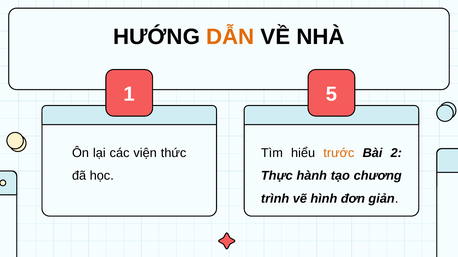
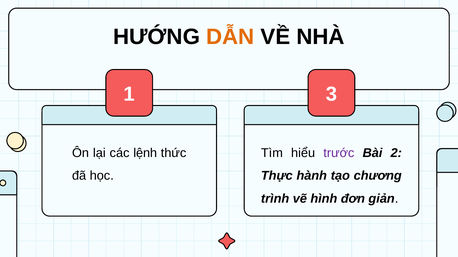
5: 5 -> 3
viện: viện -> lệnh
trước colour: orange -> purple
